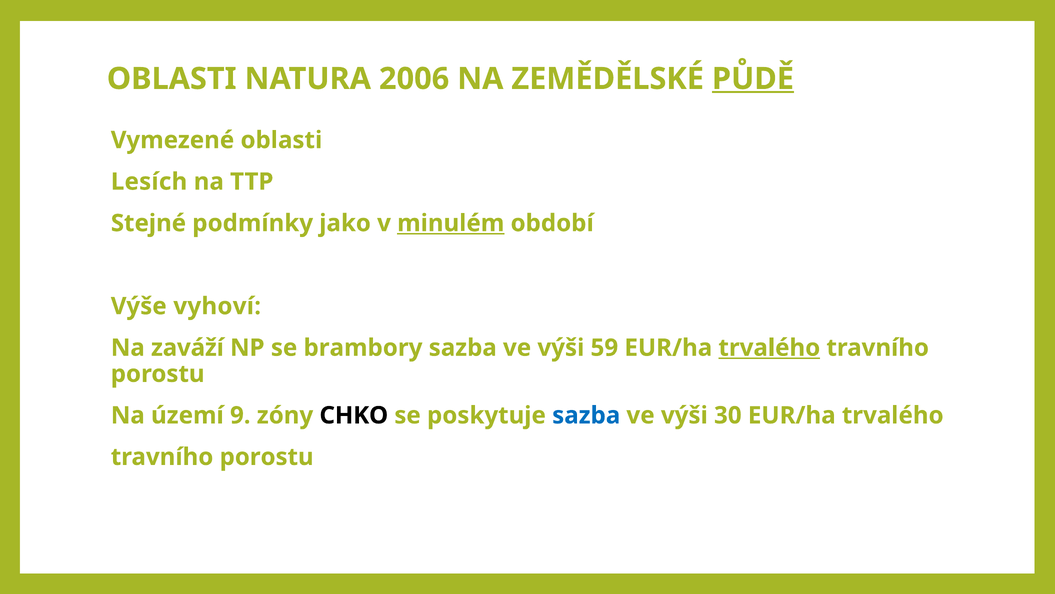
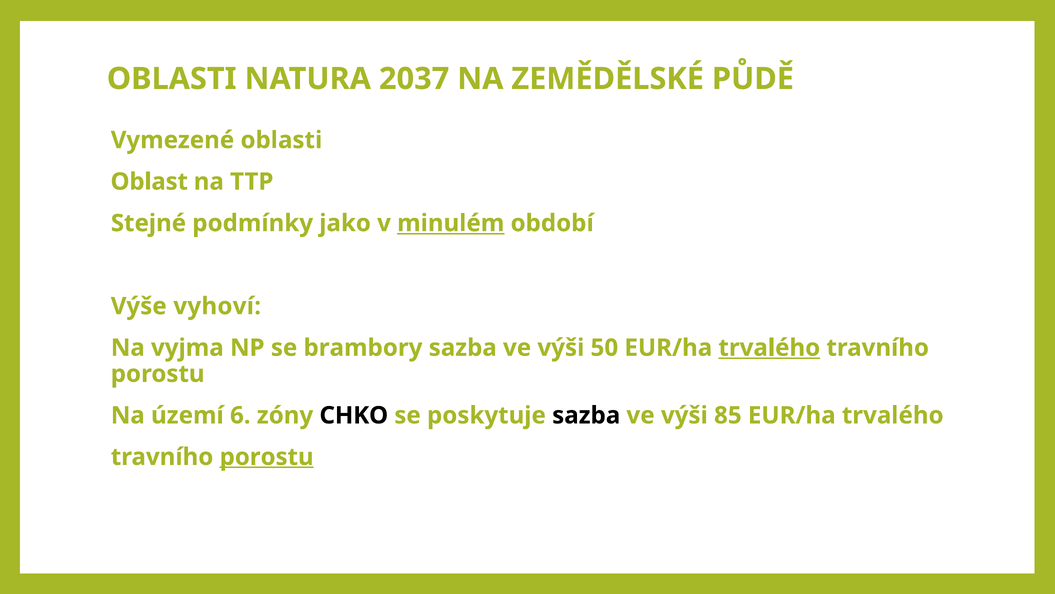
2006: 2006 -> 2037
PŮDĚ underline: present -> none
Lesích: Lesích -> Oblast
zaváží: zaváží -> vyjma
59: 59 -> 50
9: 9 -> 6
sazba at (586, 415) colour: blue -> black
30: 30 -> 85
porostu at (267, 457) underline: none -> present
